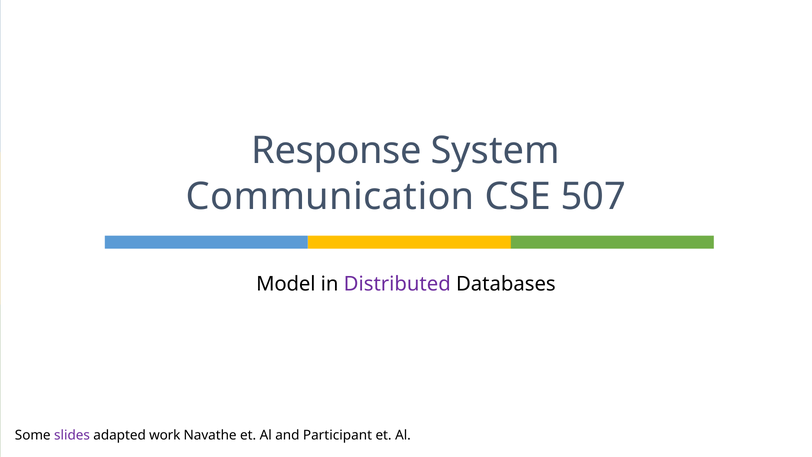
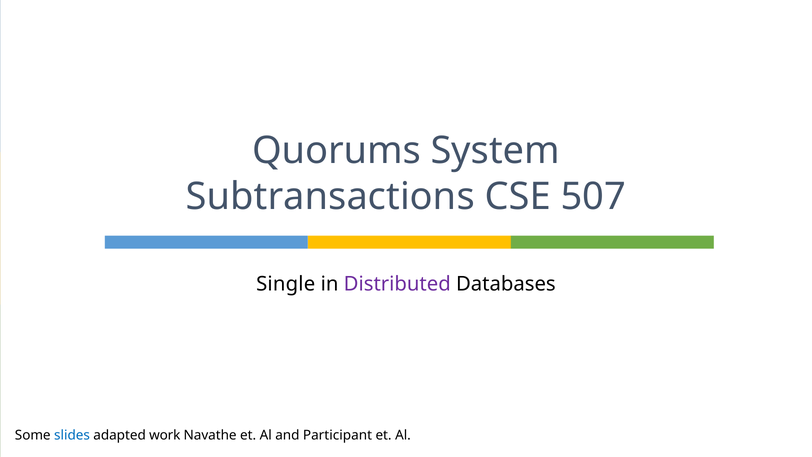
Response: Response -> Quorums
Communication: Communication -> Subtransactions
Model: Model -> Single
slides colour: purple -> blue
